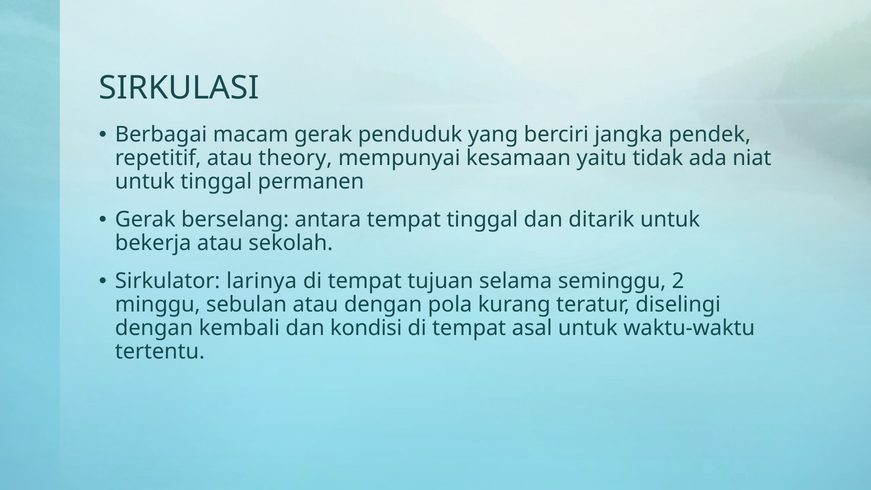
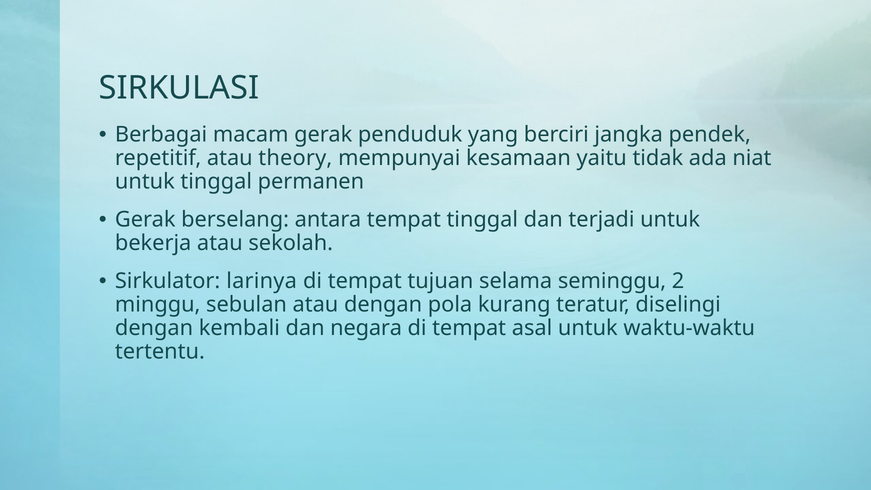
ditarik: ditarik -> terjadi
kondisi: kondisi -> negara
